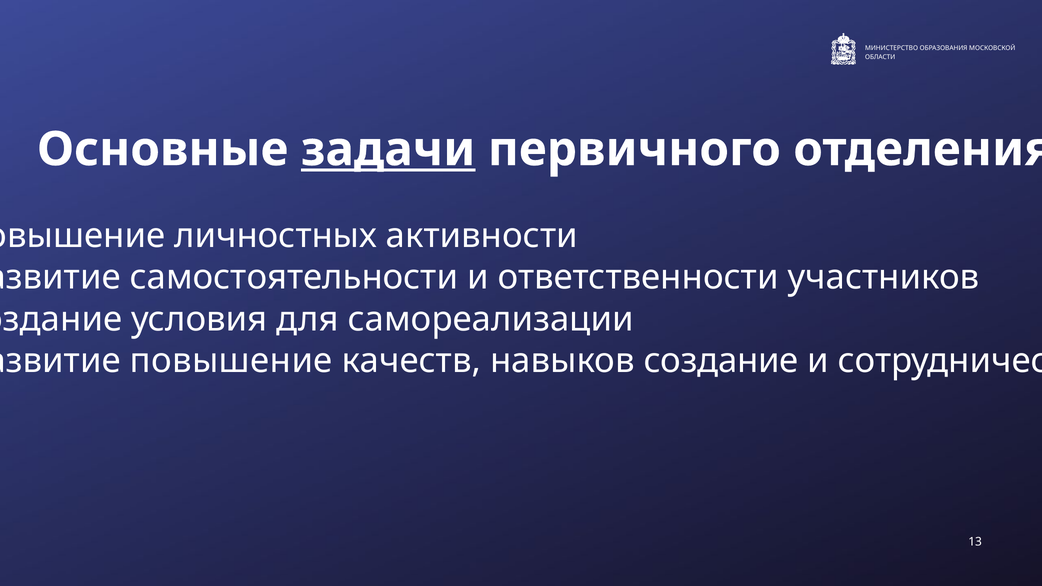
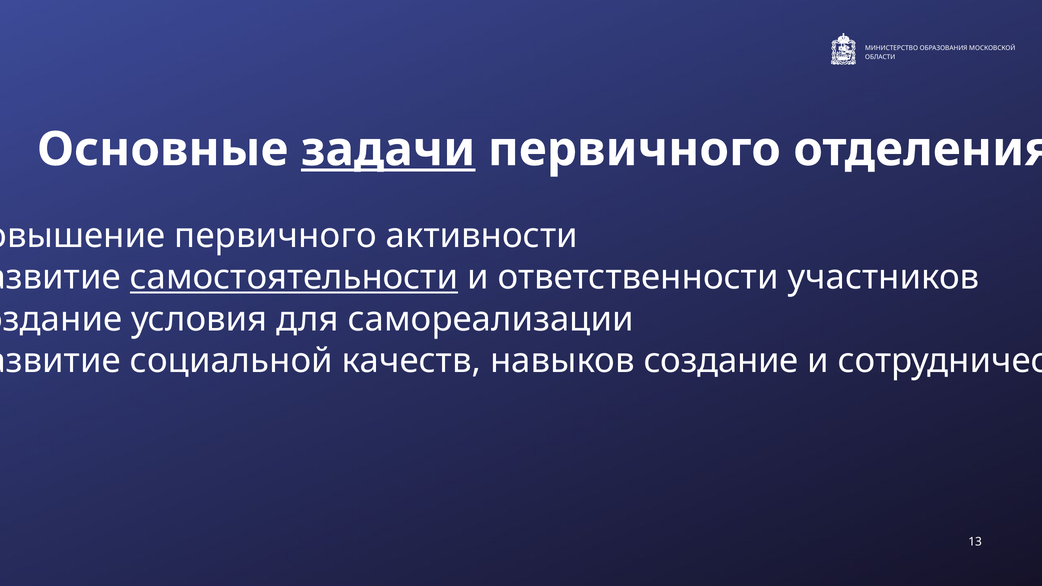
личностных at (276, 236): личностных -> первичного
самостоятельности underline: none -> present
повышение at (231, 361): повышение -> социальной
